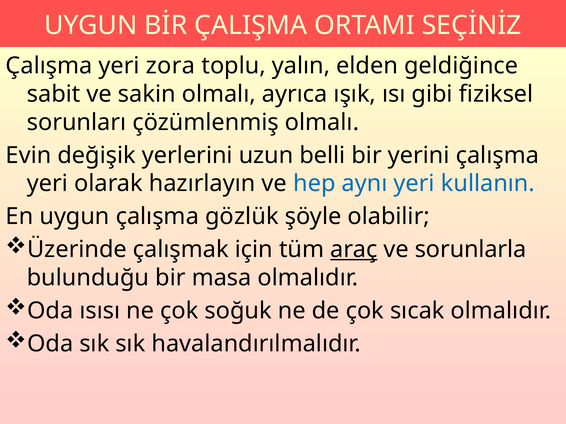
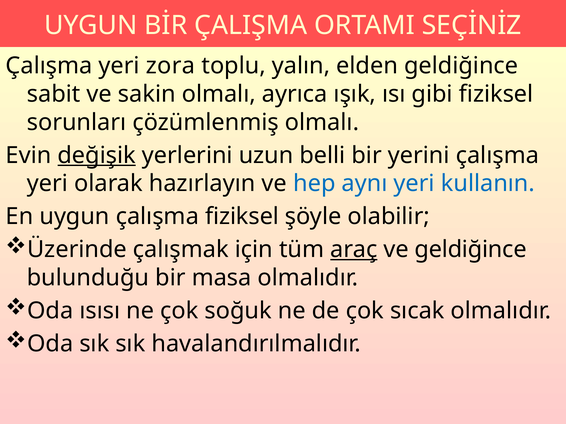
değişik underline: none -> present
çalışma gözlük: gözlük -> fiziksel
ve sorunlarla: sorunlarla -> geldiğince
